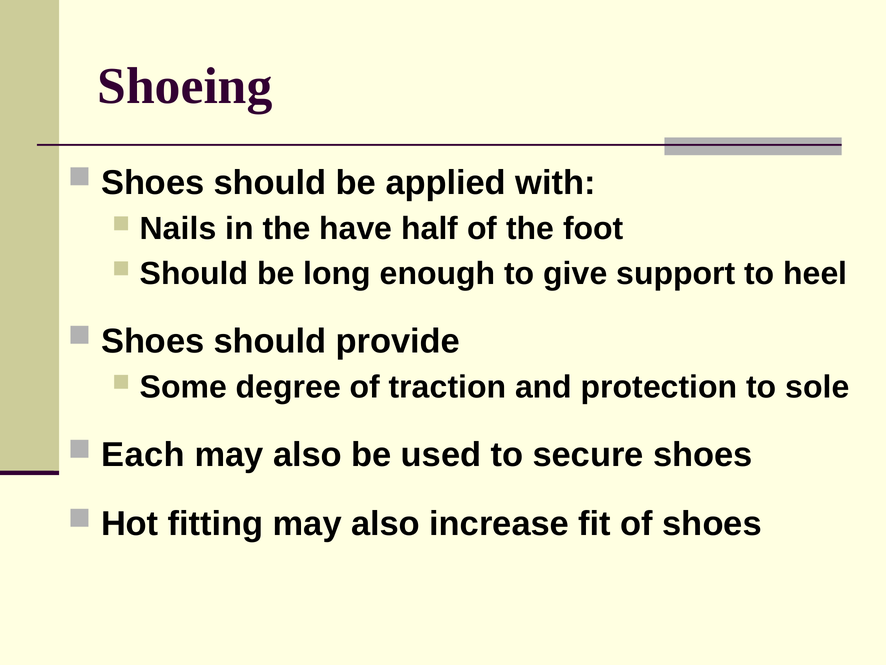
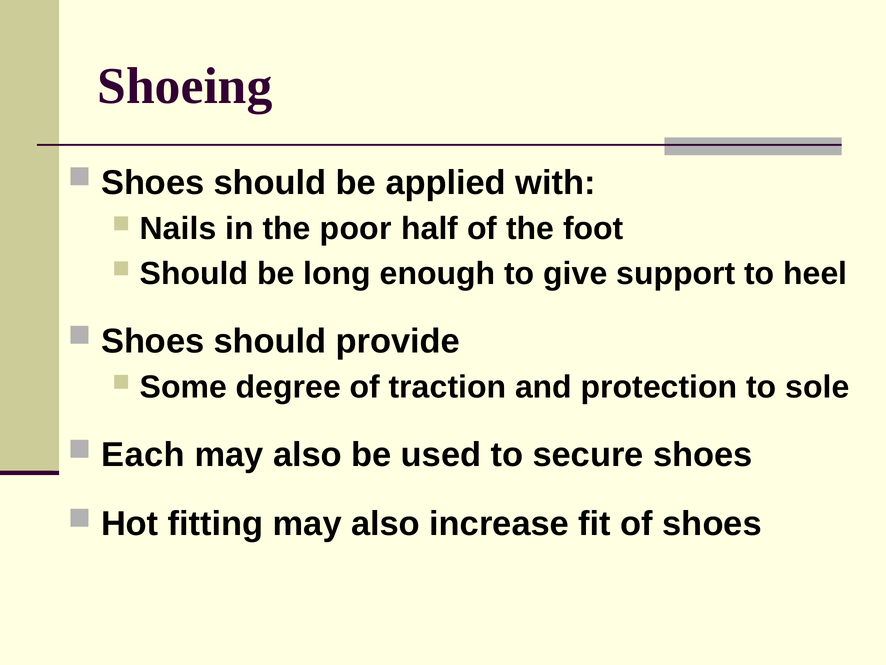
have: have -> poor
